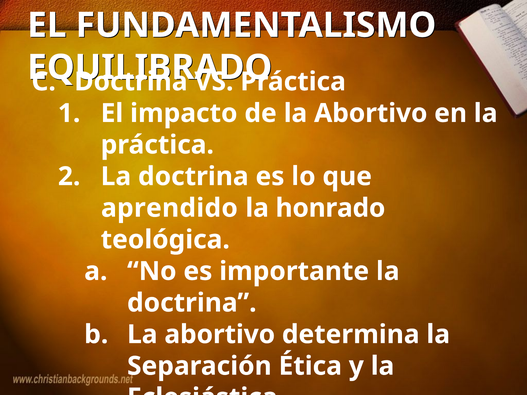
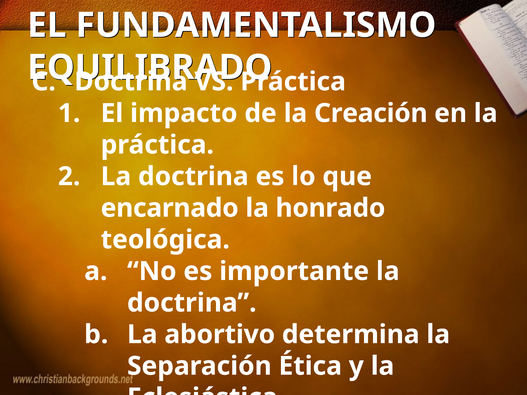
de la Abortivo: Abortivo -> Creación
aprendido: aprendido -> encarnado
